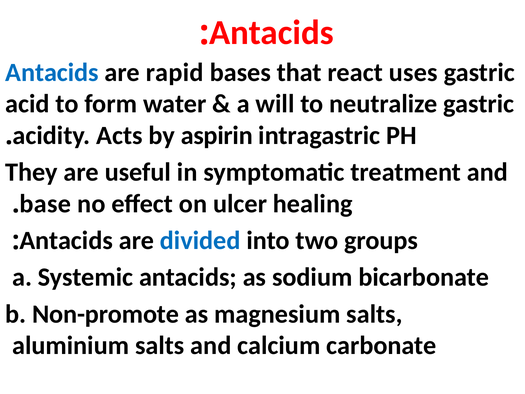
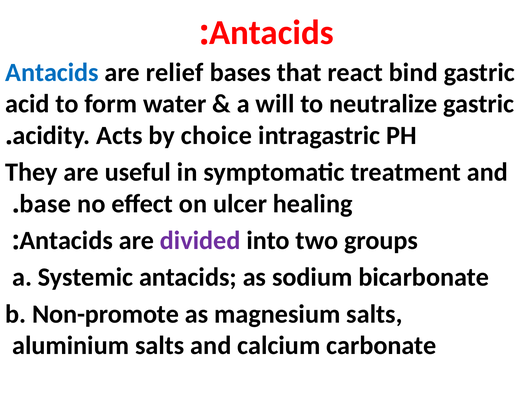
rapid: rapid -> relief
uses: uses -> bind
aspirin: aspirin -> choice
divided colour: blue -> purple
